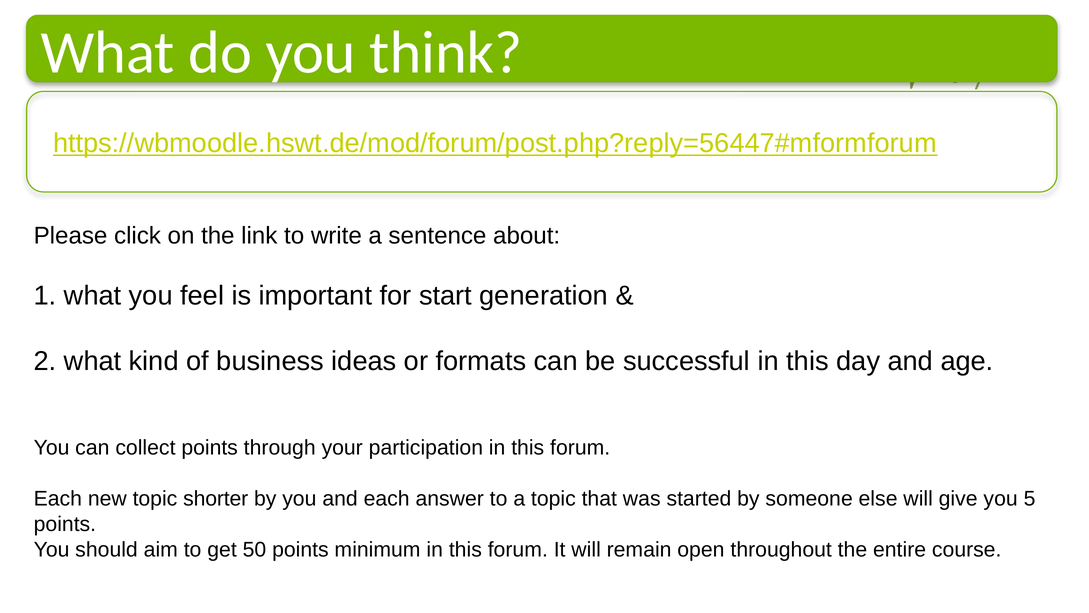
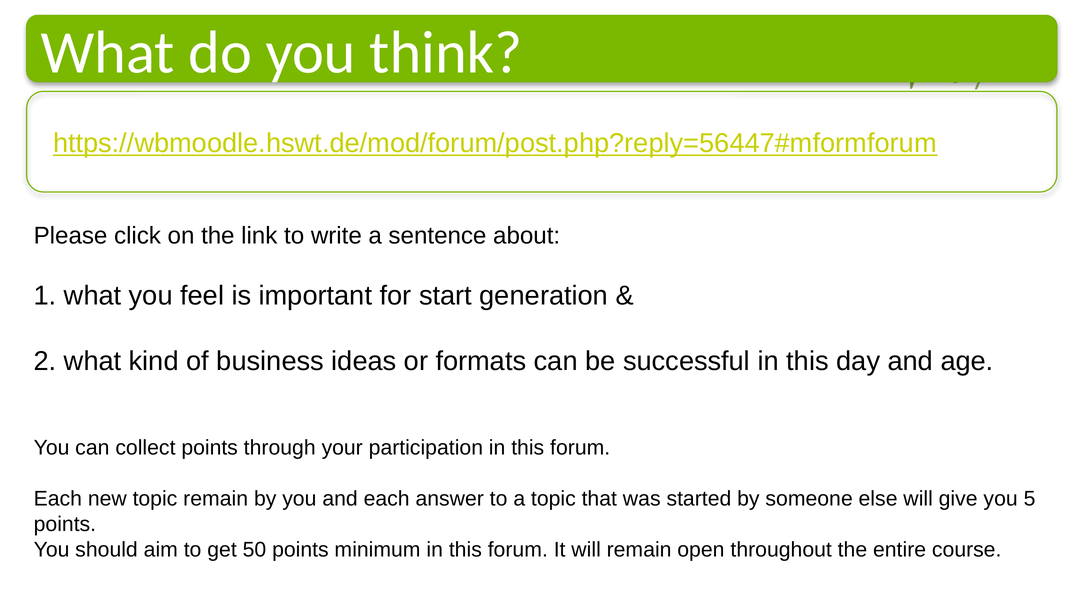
topic shorter: shorter -> remain
